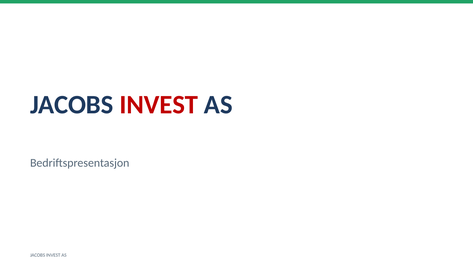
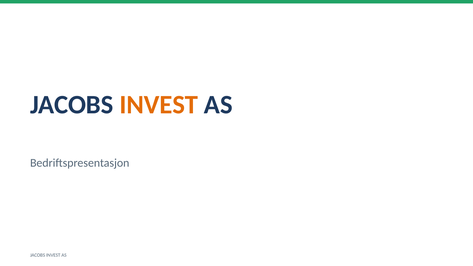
INVEST at (159, 105) colour: red -> orange
